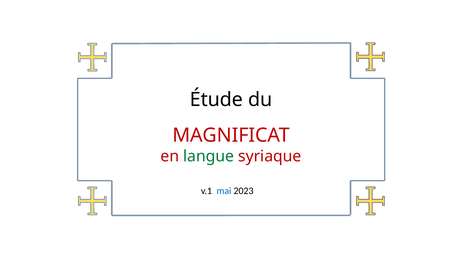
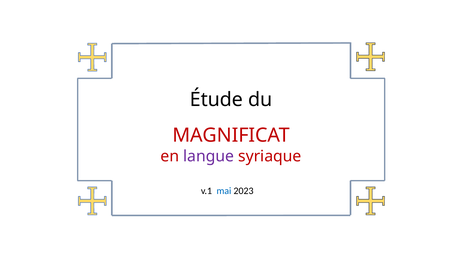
langue colour: green -> purple
